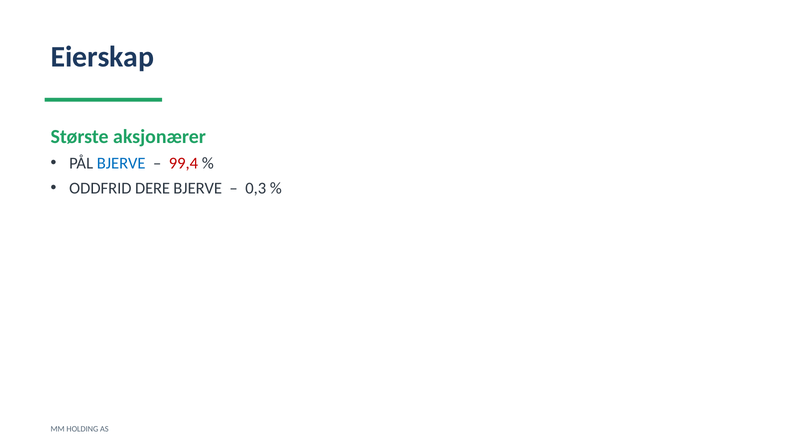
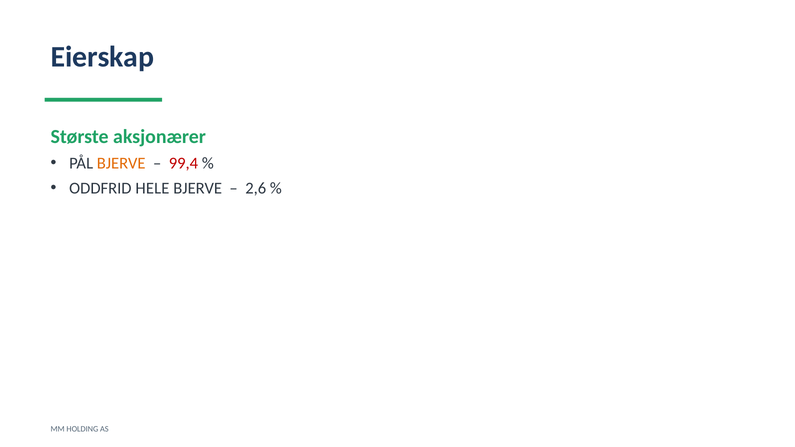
BJERVE at (121, 163) colour: blue -> orange
DERE: DERE -> HELE
0,3: 0,3 -> 2,6
